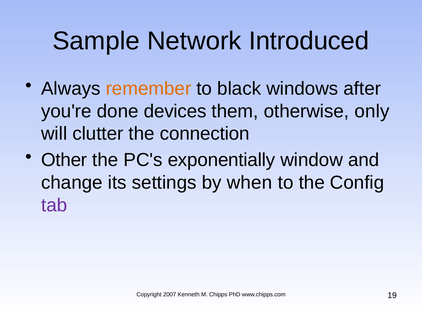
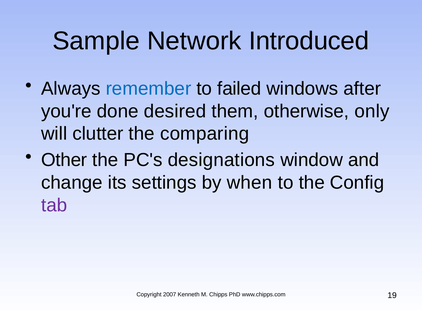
remember colour: orange -> blue
black: black -> failed
devices: devices -> desired
connection: connection -> comparing
exponentially: exponentially -> designations
